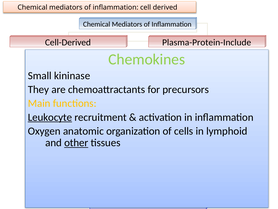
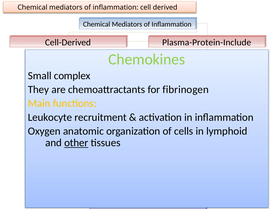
kininase: kininase -> complex
precursors: precursors -> fibrinogen
Leukocyte underline: present -> none
